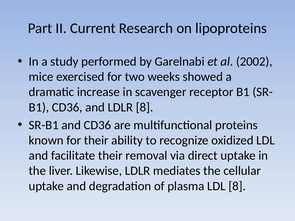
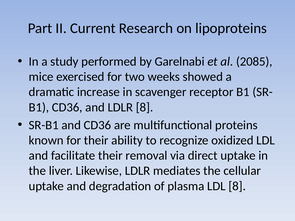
2002: 2002 -> 2085
